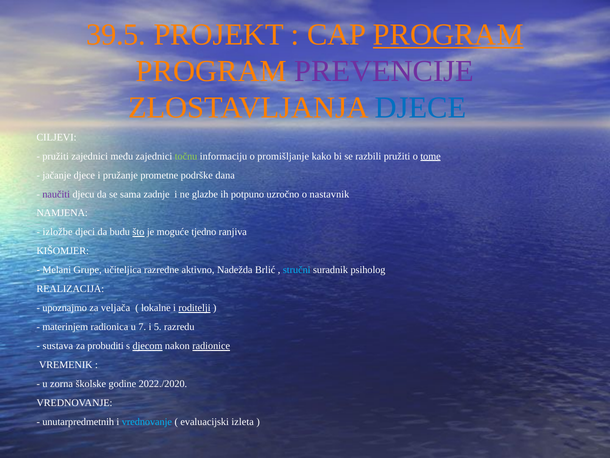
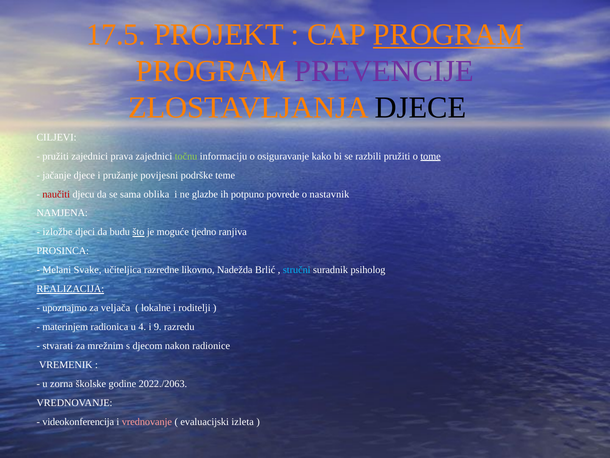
39.5: 39.5 -> 17.5
DJECE at (421, 108) colour: blue -> black
među: među -> prava
promišljanje: promišljanje -> osiguravanje
prometne: prometne -> povijesni
dana: dana -> teme
naučiti colour: purple -> red
zadnje: zadnje -> oblika
uzročno: uzročno -> povrede
KIŠOMJER: KIŠOMJER -> PROSINCA
Grupe: Grupe -> Svake
aktivno: aktivno -> likovno
REALIZACIJA underline: none -> present
roditelji underline: present -> none
7: 7 -> 4
5: 5 -> 9
sustava: sustava -> stvarati
probuditi: probuditi -> mrežnim
djecom underline: present -> none
radionice underline: present -> none
2022./2020: 2022./2020 -> 2022./2063
unutarpredmetnih: unutarpredmetnih -> videokonferencija
vrednovanje at (147, 422) colour: light blue -> pink
